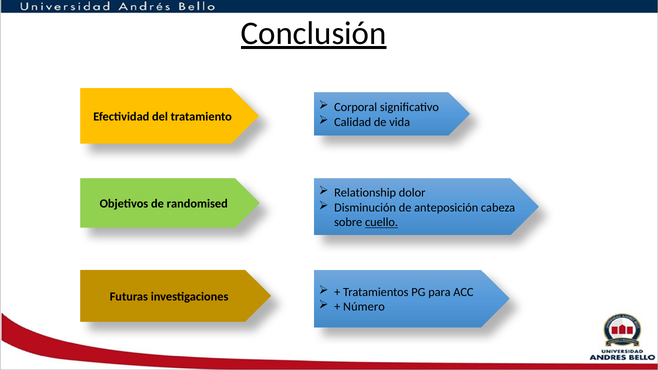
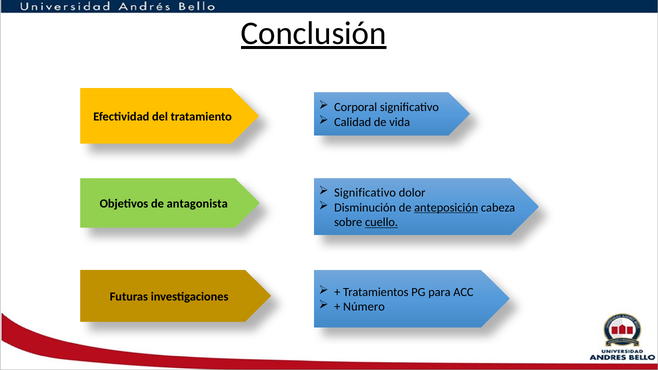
Relationship at (365, 193): Relationship -> Significativo
randomised: randomised -> antagonista
anteposición underline: none -> present
